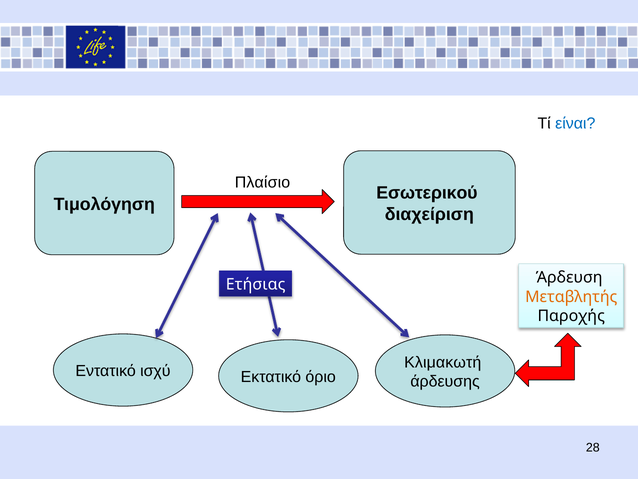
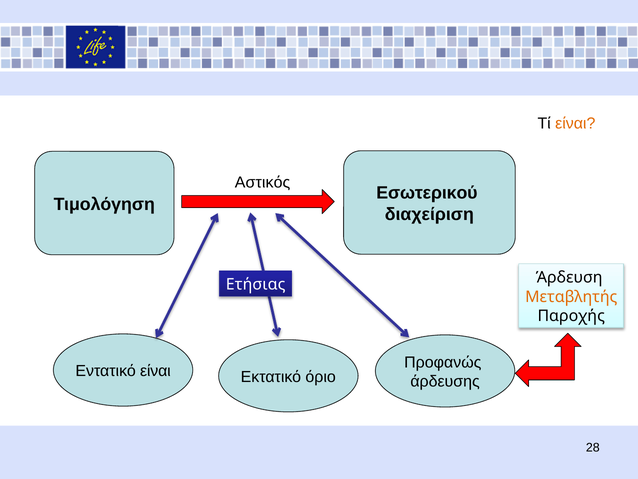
είναι at (575, 124) colour: blue -> orange
Πλαίσιο: Πλαίσιο -> Αστικός
Κλιμακωτή: Κλιμακωτή -> Προφανώς
Εντατικό ισχύ: ισχύ -> είναι
